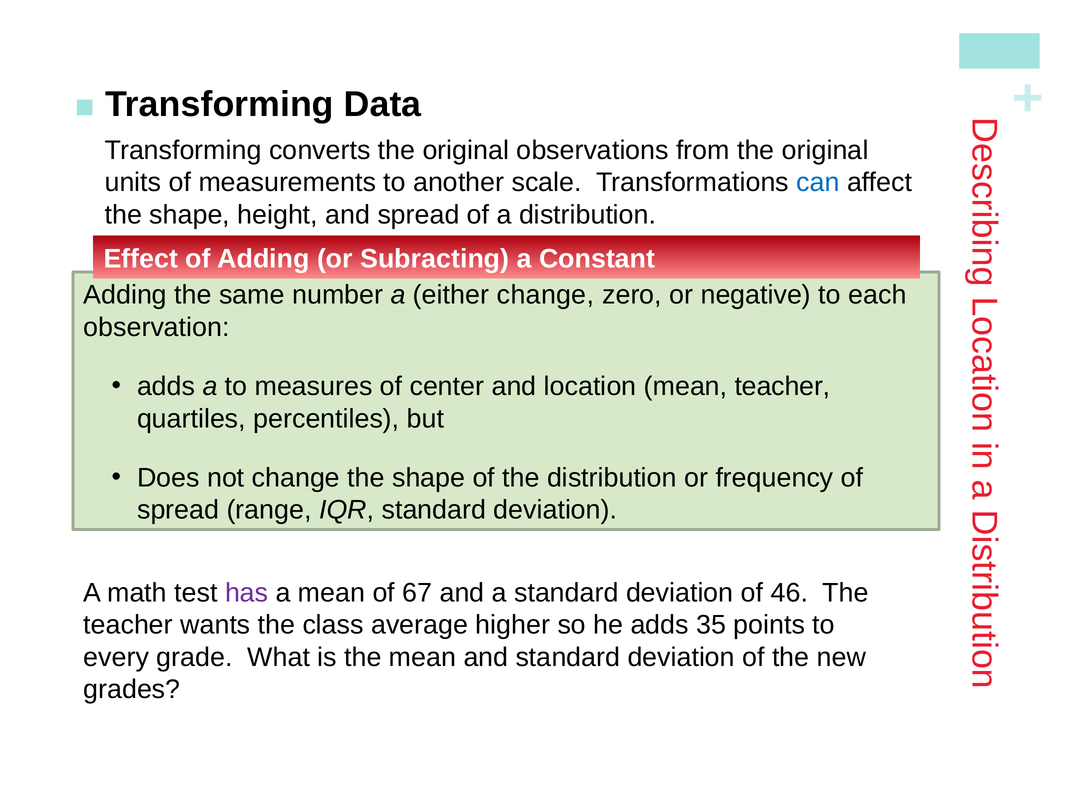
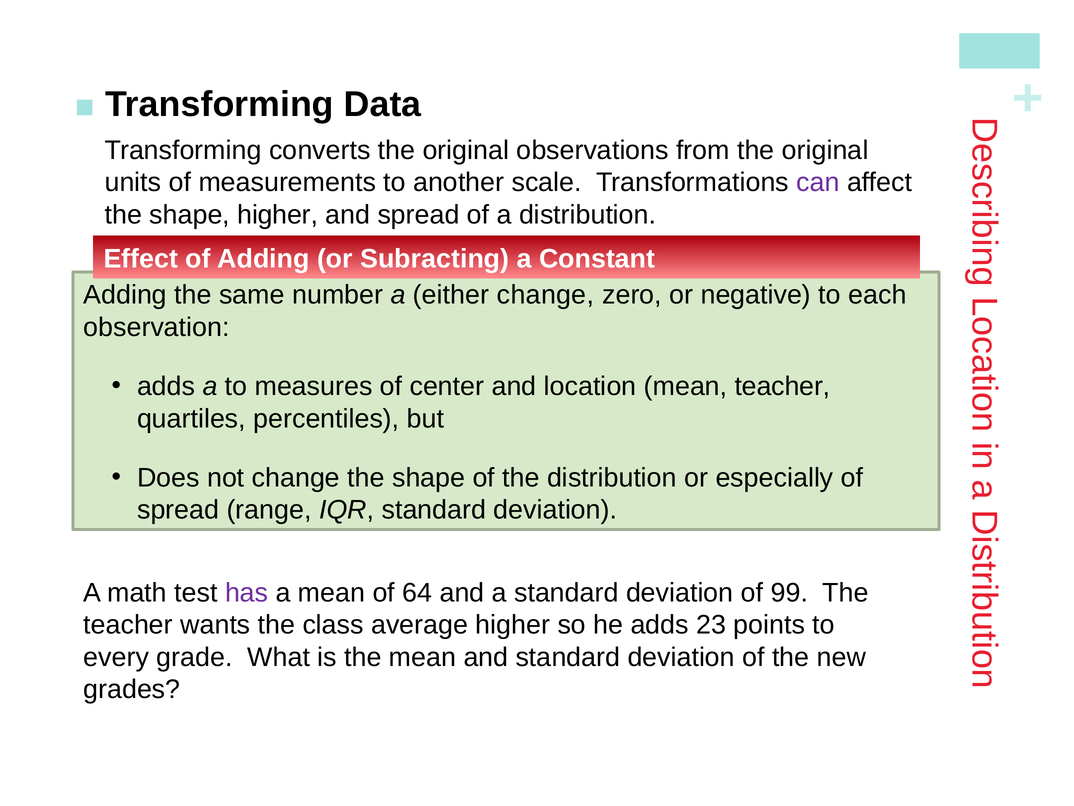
can colour: blue -> purple
shape height: height -> higher
frequency: frequency -> especially
67: 67 -> 64
46: 46 -> 99
35: 35 -> 23
